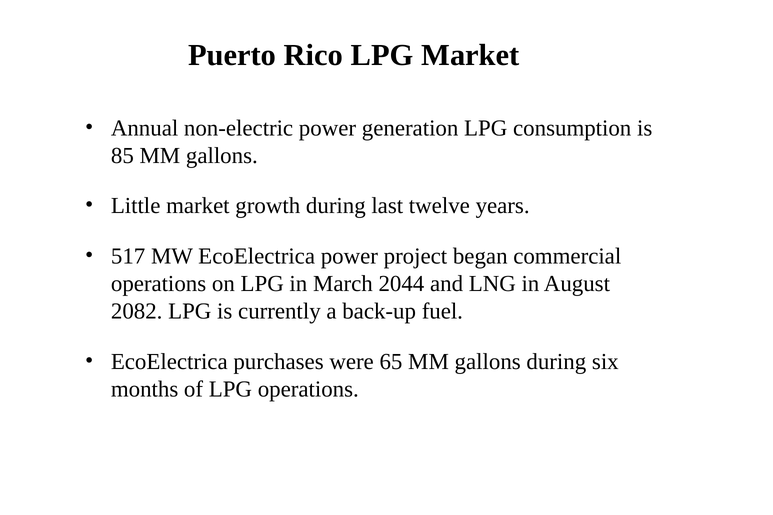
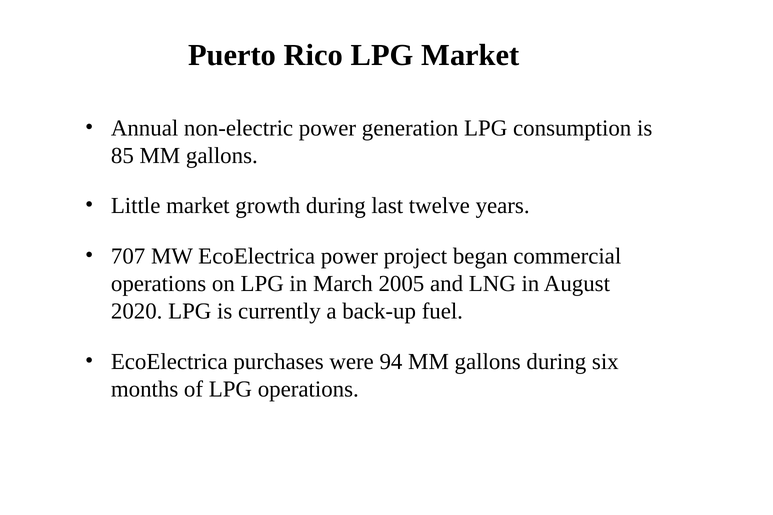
517: 517 -> 707
2044: 2044 -> 2005
2082: 2082 -> 2020
65: 65 -> 94
